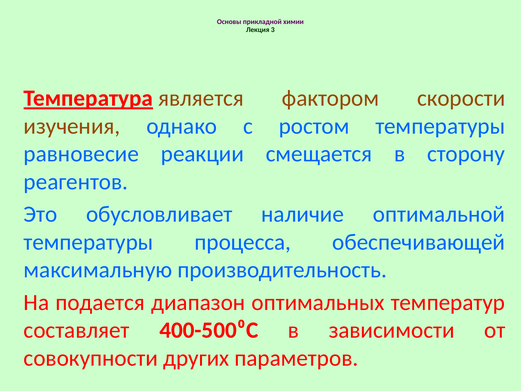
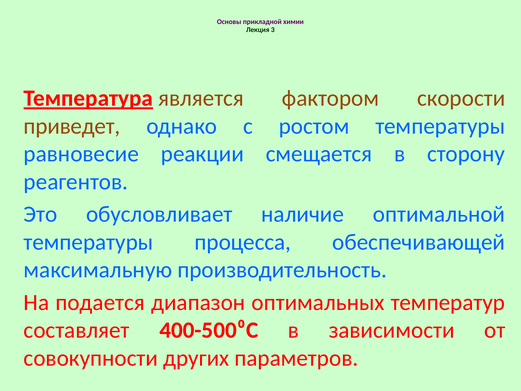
изучения: изучения -> приведет
